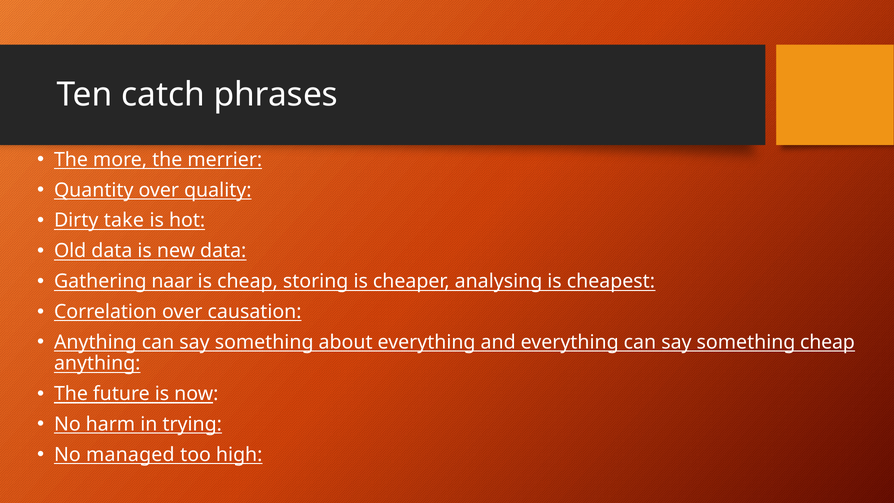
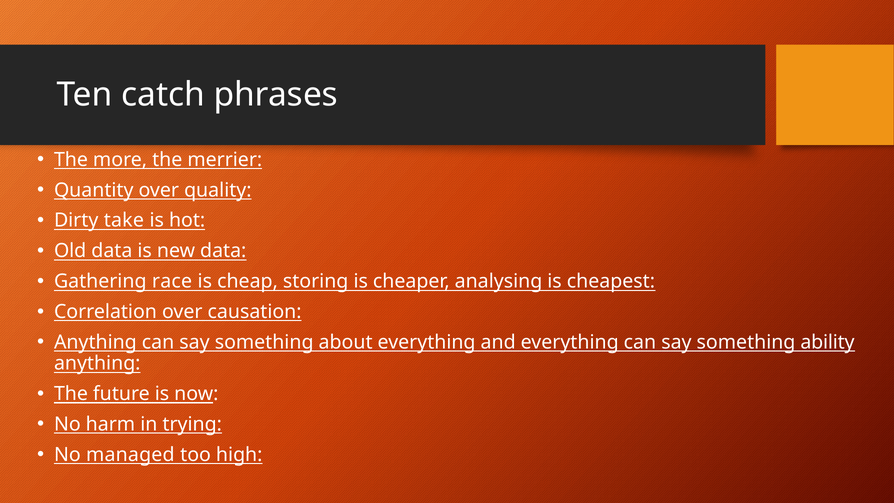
naar: naar -> race
something cheap: cheap -> ability
